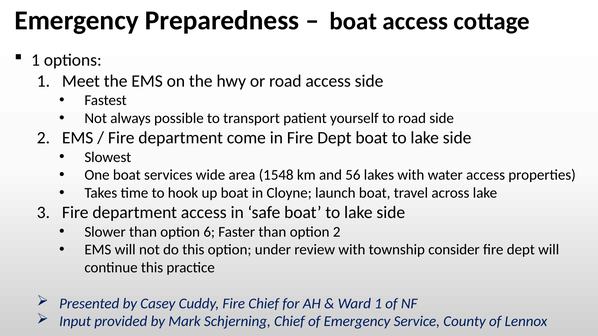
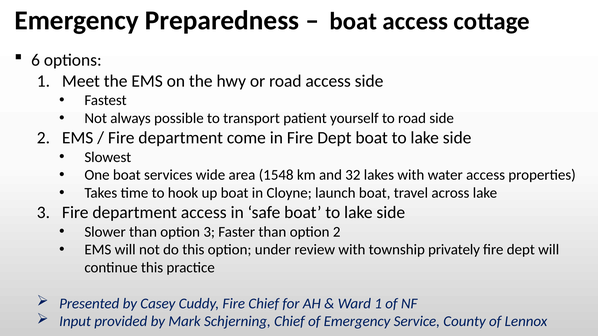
1 at (36, 60): 1 -> 6
56: 56 -> 32
option 6: 6 -> 3
consider: consider -> privately
